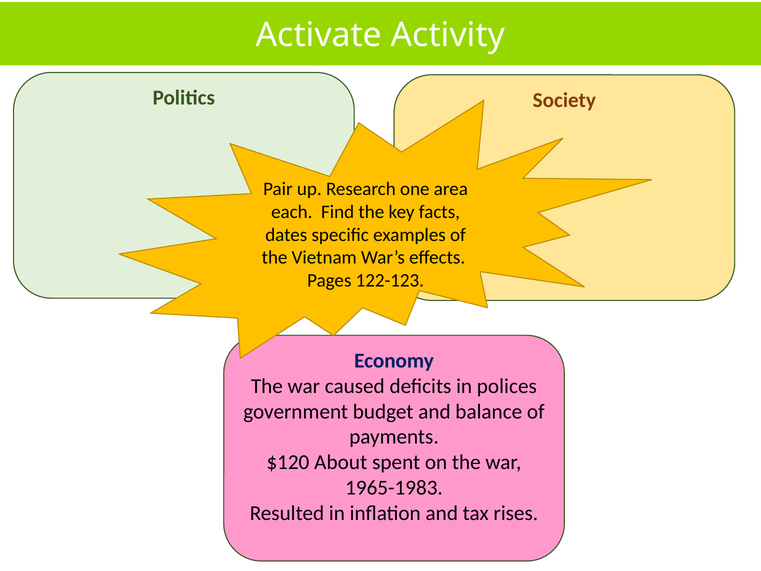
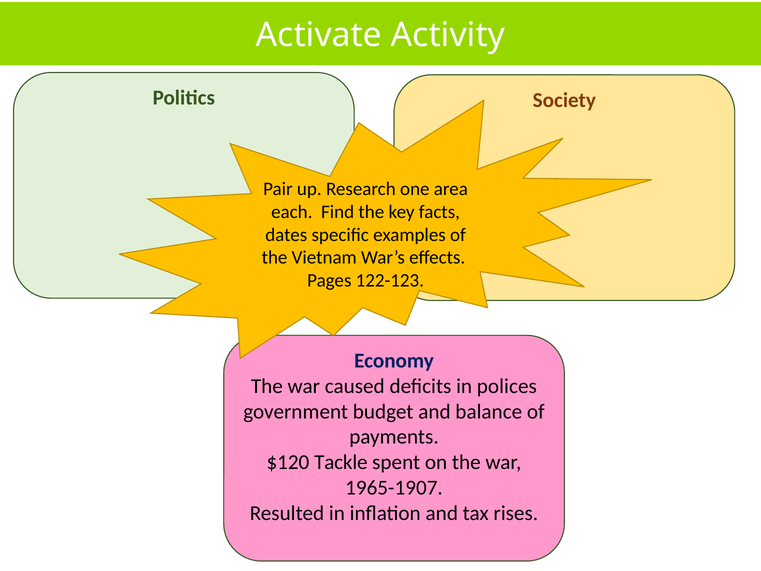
About: About -> Tackle
1965-1983: 1965-1983 -> 1965-1907
